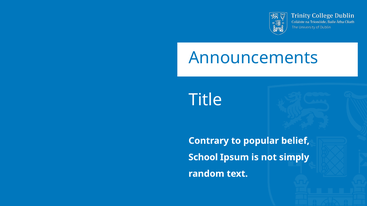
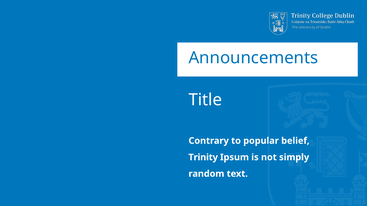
School: School -> Trinity
